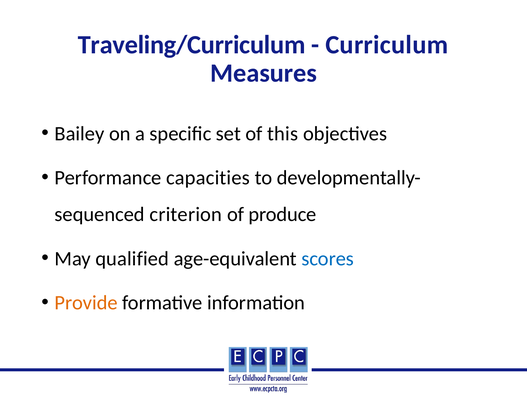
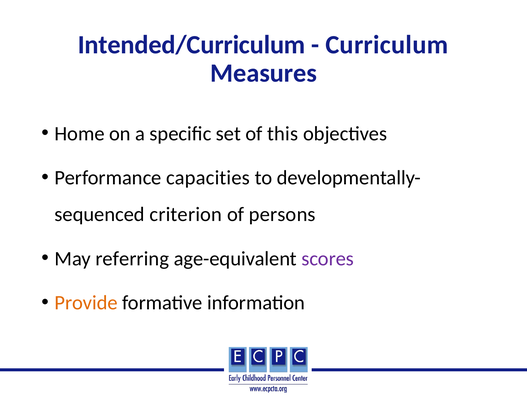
Traveling/Curriculum: Traveling/Curriculum -> Intended/Curriculum
Bailey: Bailey -> Home
produce: produce -> persons
qualified: qualified -> referring
scores colour: blue -> purple
